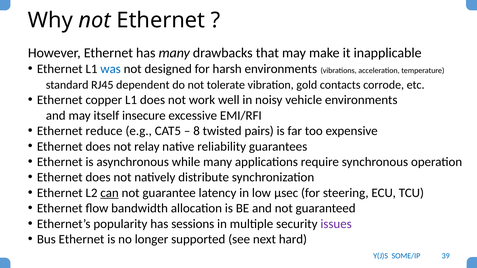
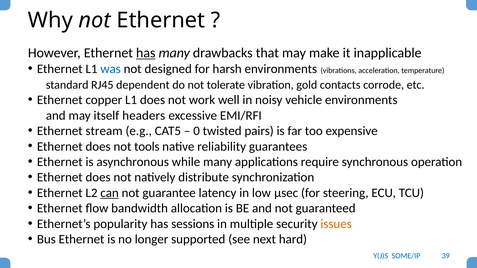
has at (146, 53) underline: none -> present
insecure: insecure -> headers
reduce: reduce -> stream
8: 8 -> 0
relay: relay -> tools
issues colour: purple -> orange
